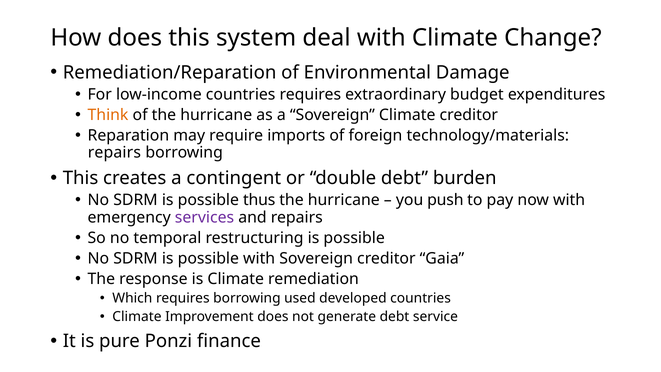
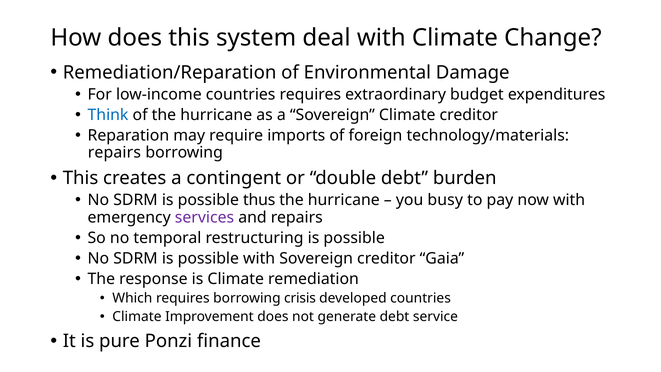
Think colour: orange -> blue
push: push -> busy
used: used -> crisis
